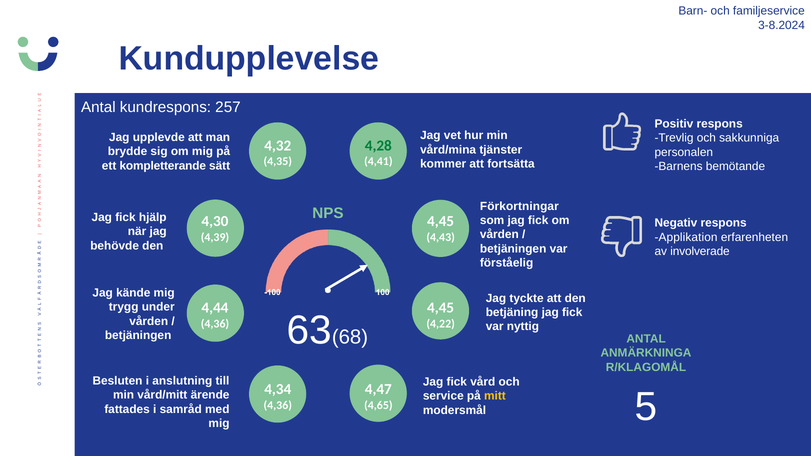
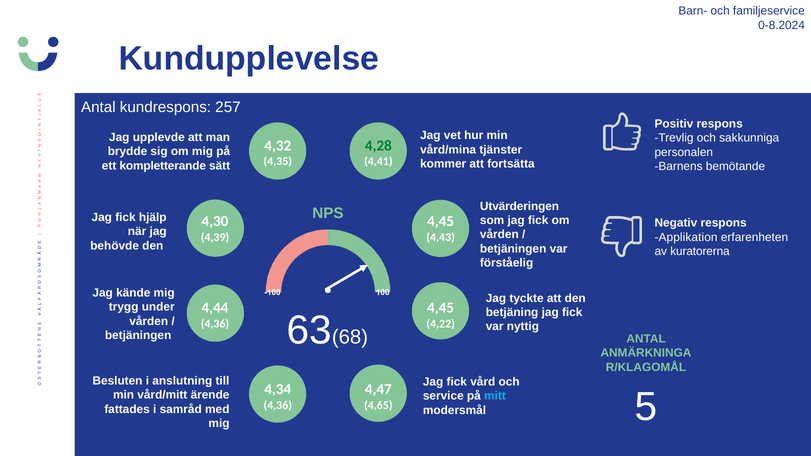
3-8.2024: 3-8.2024 -> 0-8.2024
Förkortningar: Förkortningar -> Utvärderingen
involverade: involverade -> kuratorerna
mitt colour: yellow -> light blue
